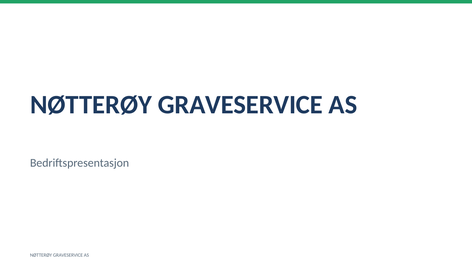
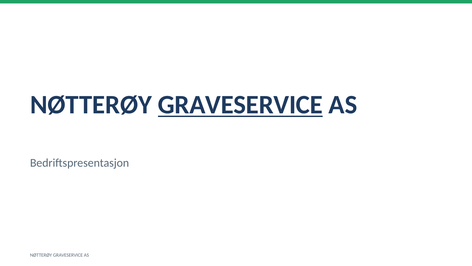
GRAVESERVICE at (240, 105) underline: none -> present
